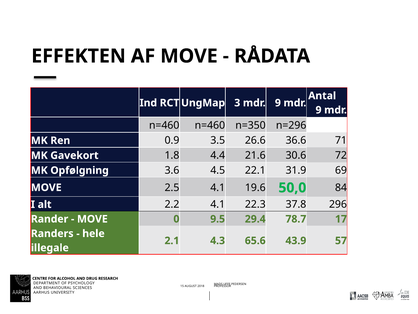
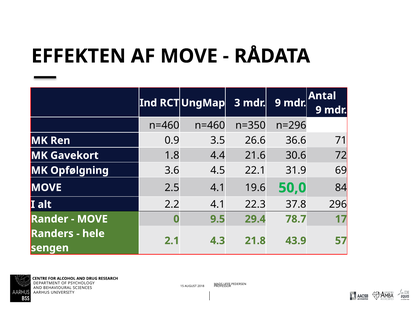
65.6: 65.6 -> 21.8
illegale: illegale -> sengen
